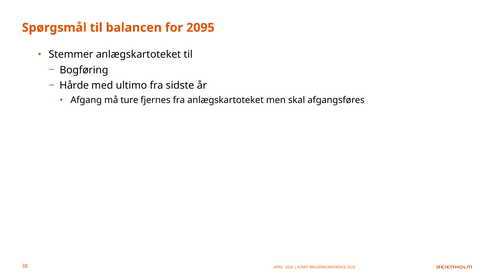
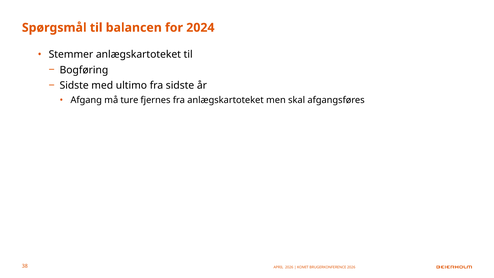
2095: 2095 -> 2024
Hårde at (74, 85): Hårde -> Sidste
